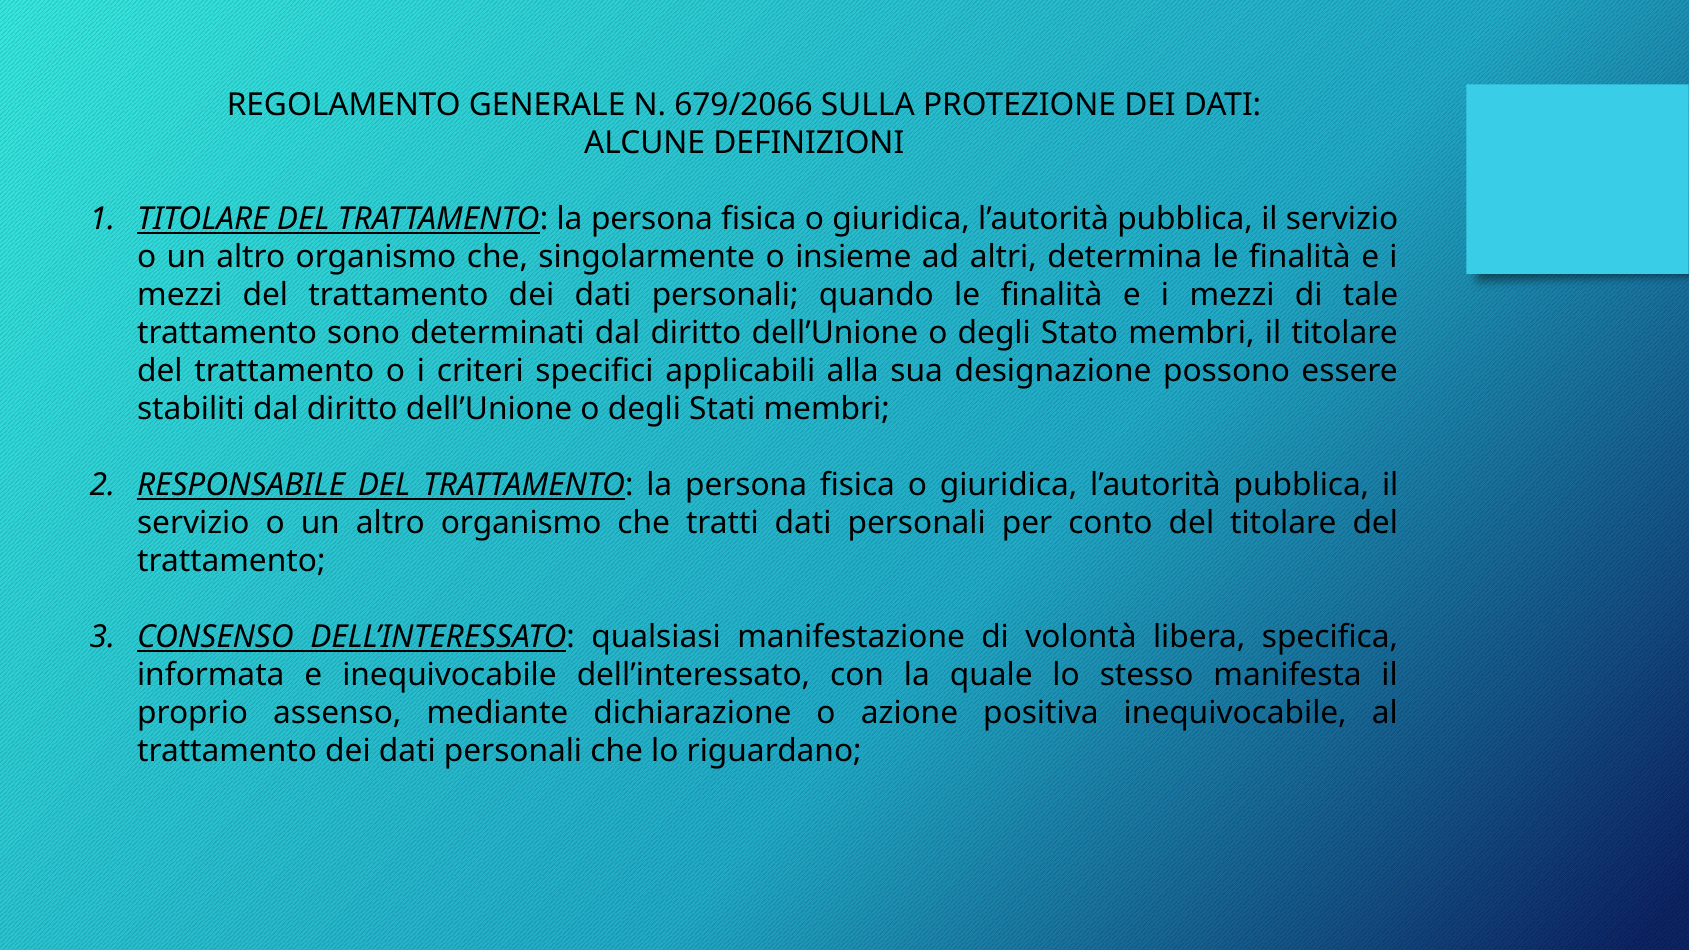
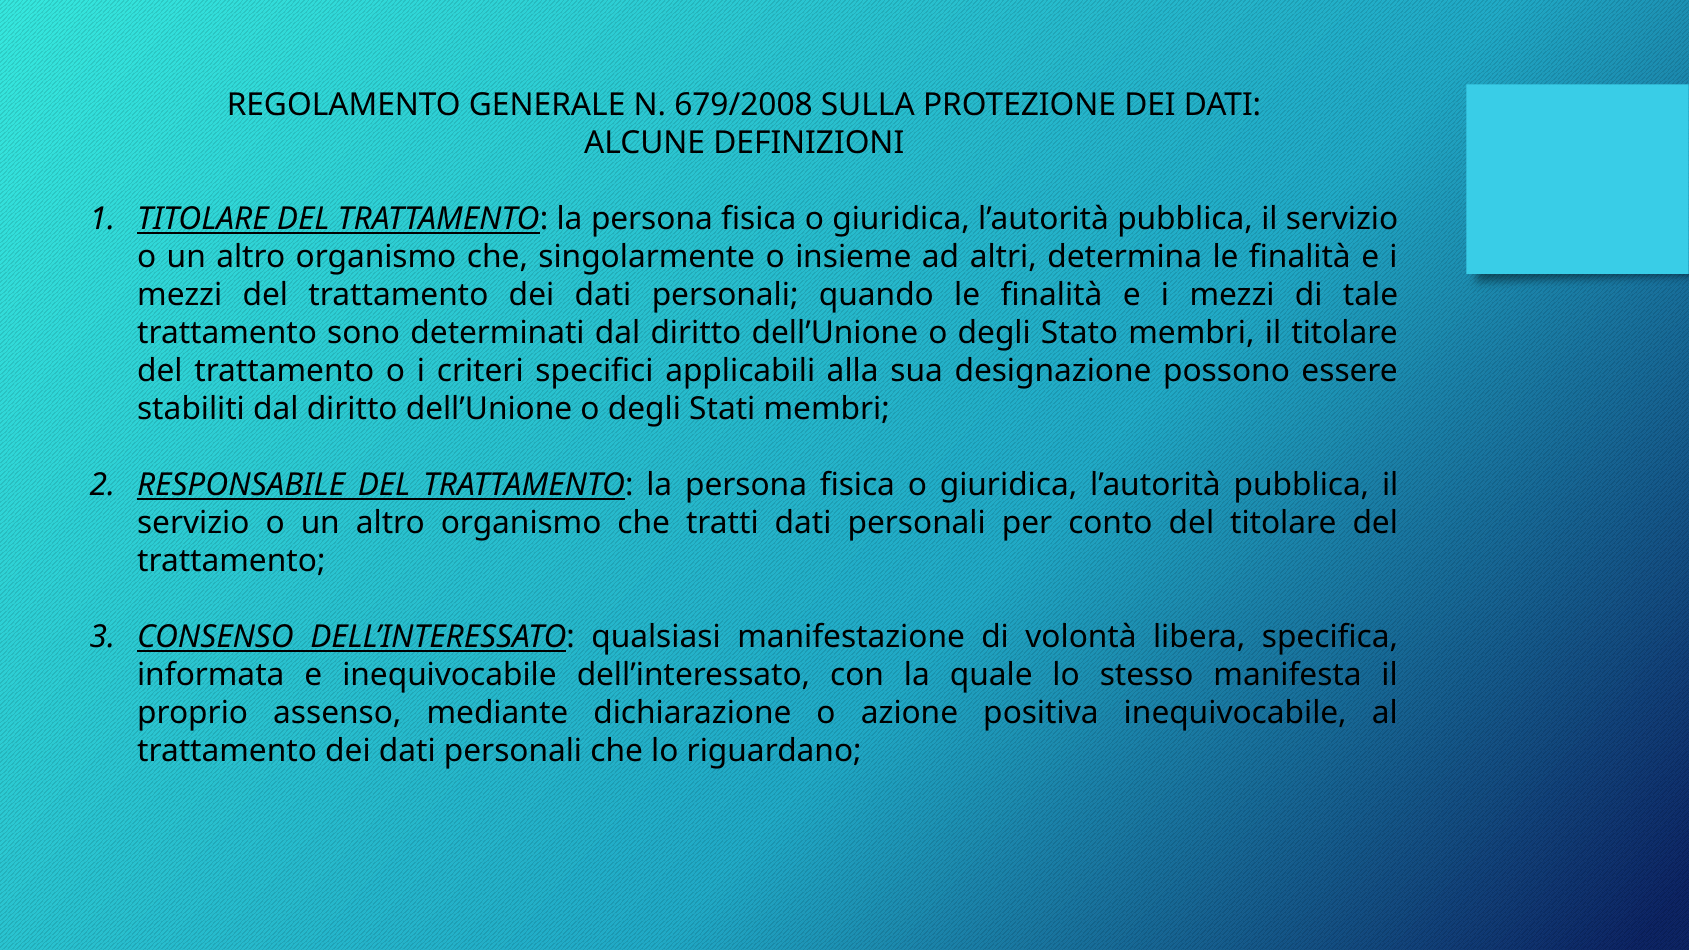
679/2066: 679/2066 -> 679/2008
